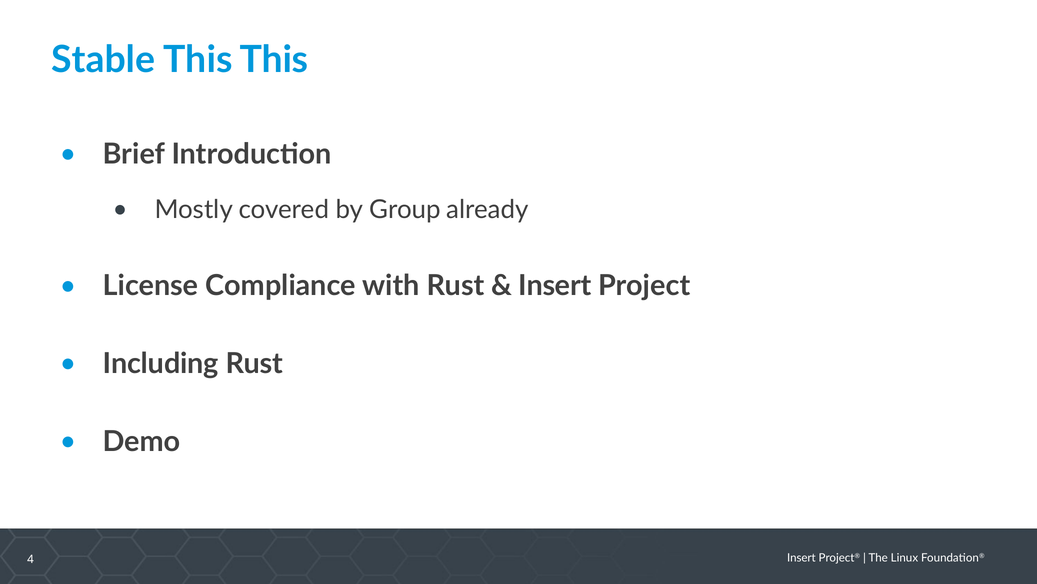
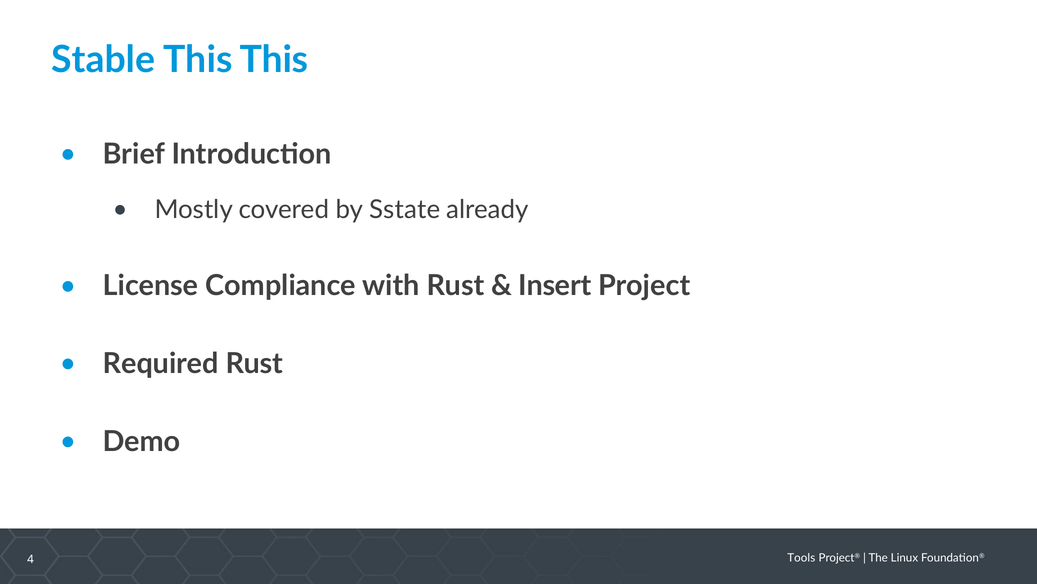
Group: Group -> Sstate
Including: Including -> Required
Insert at (801, 557): Insert -> Tools
